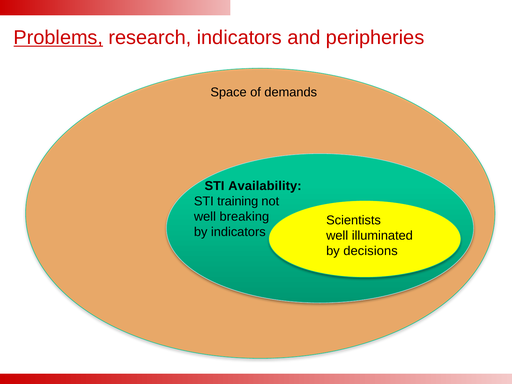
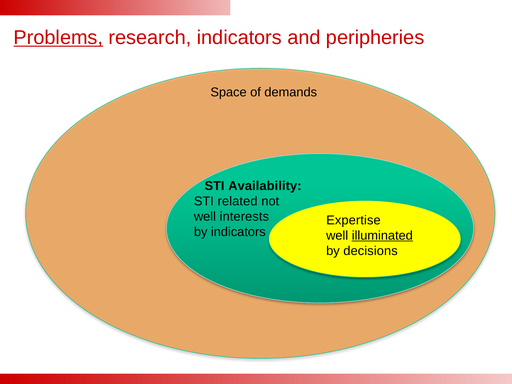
training: training -> related
breaking: breaking -> interests
Scientists: Scientists -> Expertise
illuminated underline: none -> present
